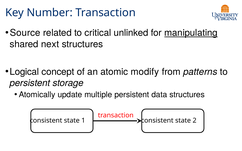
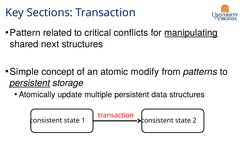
Number: Number -> Sections
Source: Source -> Pattern
unlinked: unlinked -> conflicts
Logical: Logical -> Simple
persistent at (30, 83) underline: none -> present
